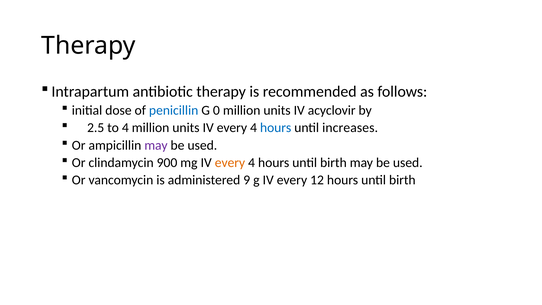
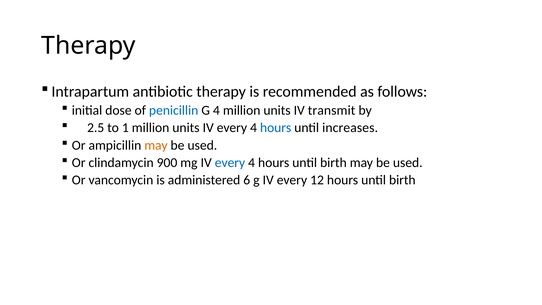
G 0: 0 -> 4
acyclovir: acyclovir -> transmit
to 4: 4 -> 1
may at (156, 145) colour: purple -> orange
every at (230, 163) colour: orange -> blue
9: 9 -> 6
